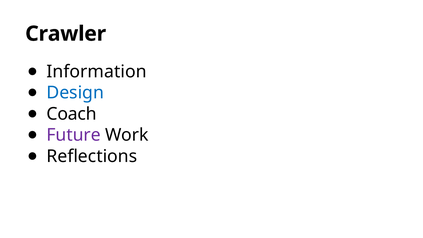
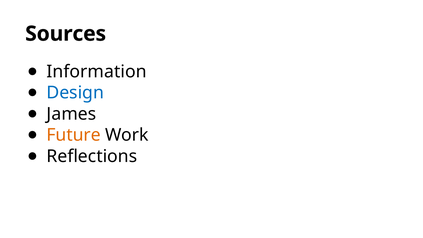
Crawler: Crawler -> Sources
Coach: Coach -> James
Future colour: purple -> orange
